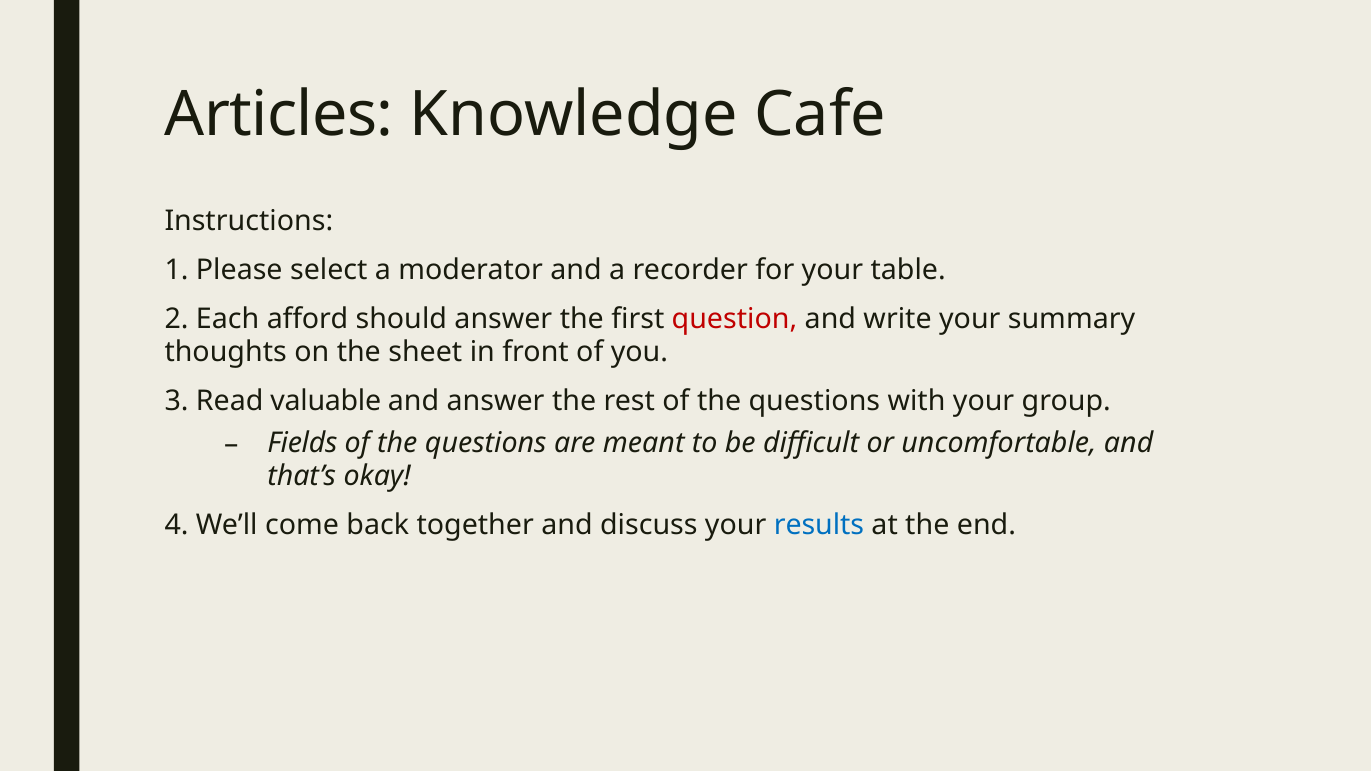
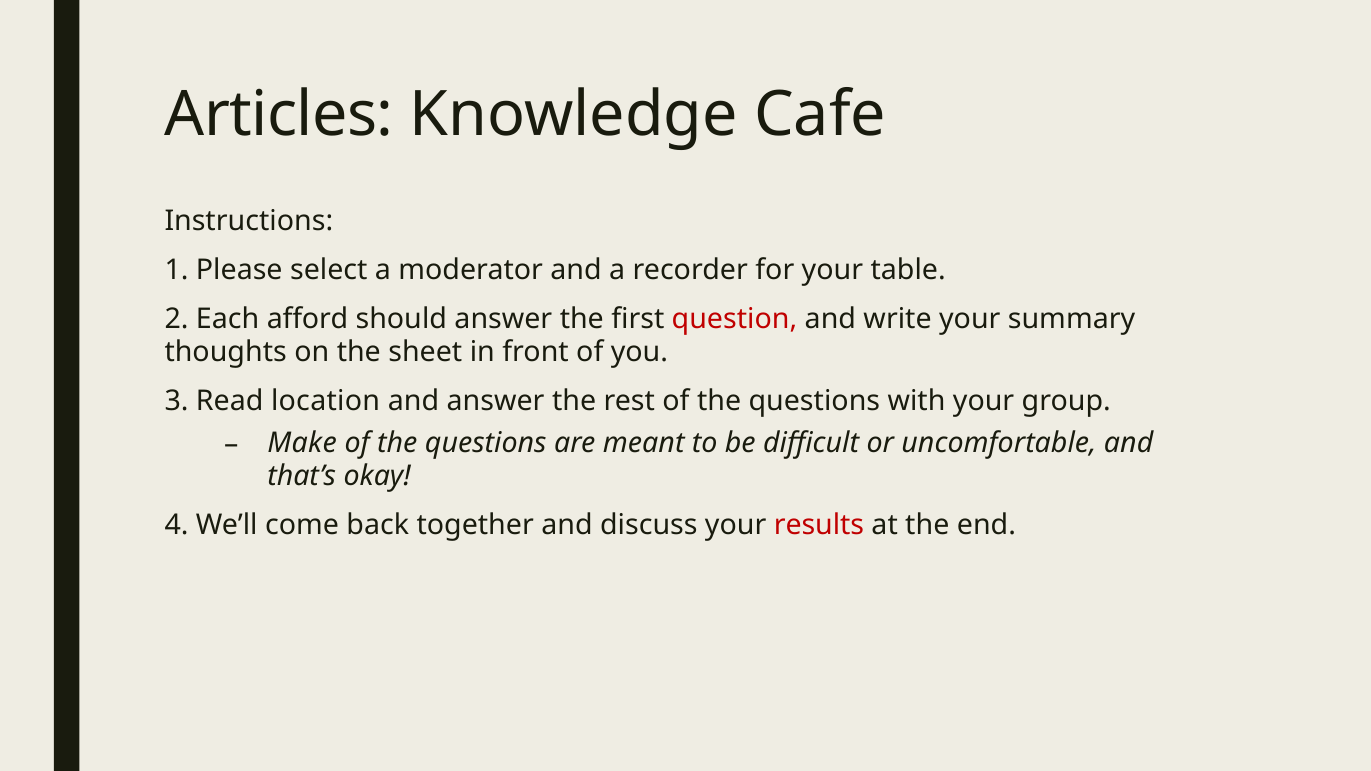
valuable: valuable -> location
Fields: Fields -> Make
results colour: blue -> red
